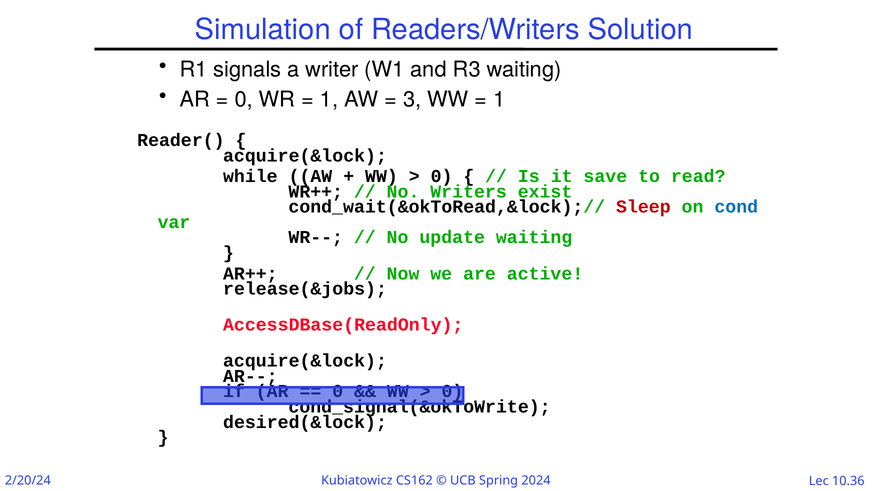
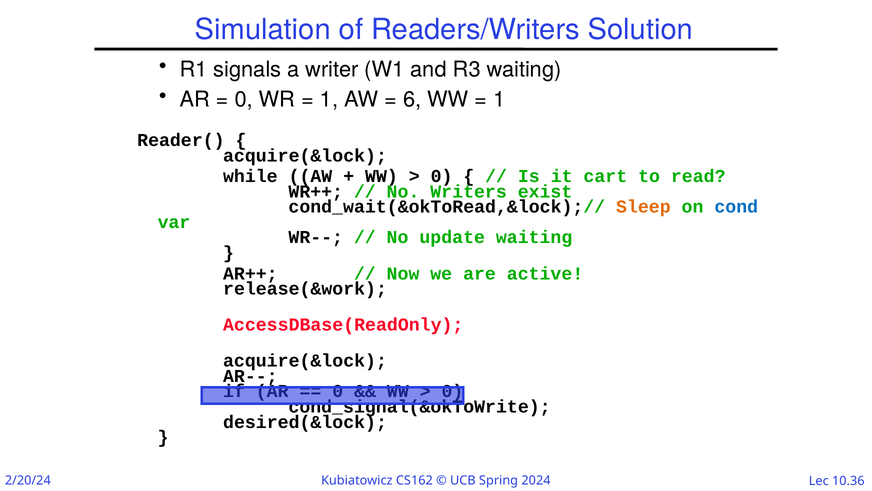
3: 3 -> 6
save: save -> cart
Sleep colour: red -> orange
release(&jobs: release(&jobs -> release(&work
